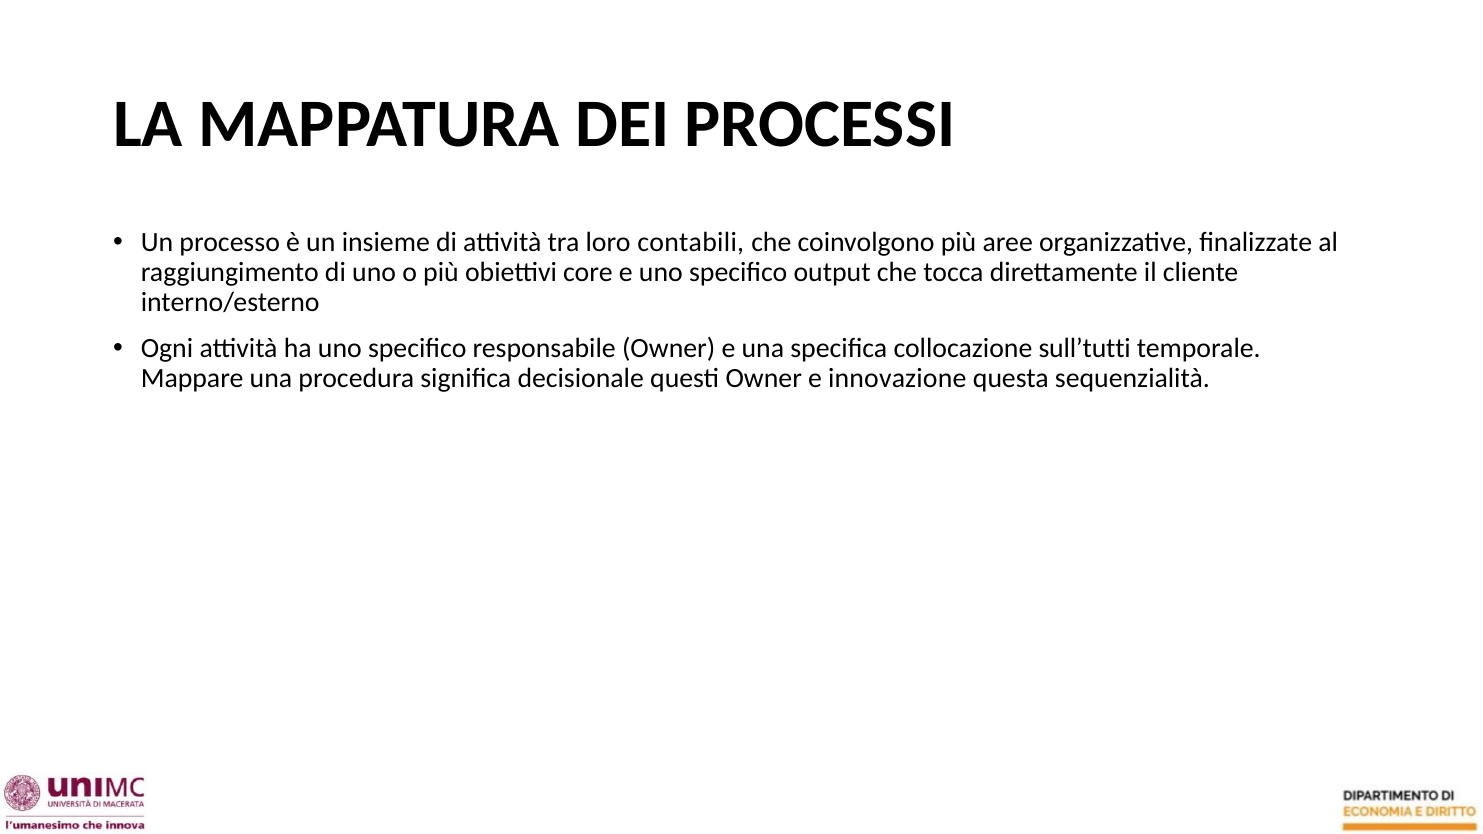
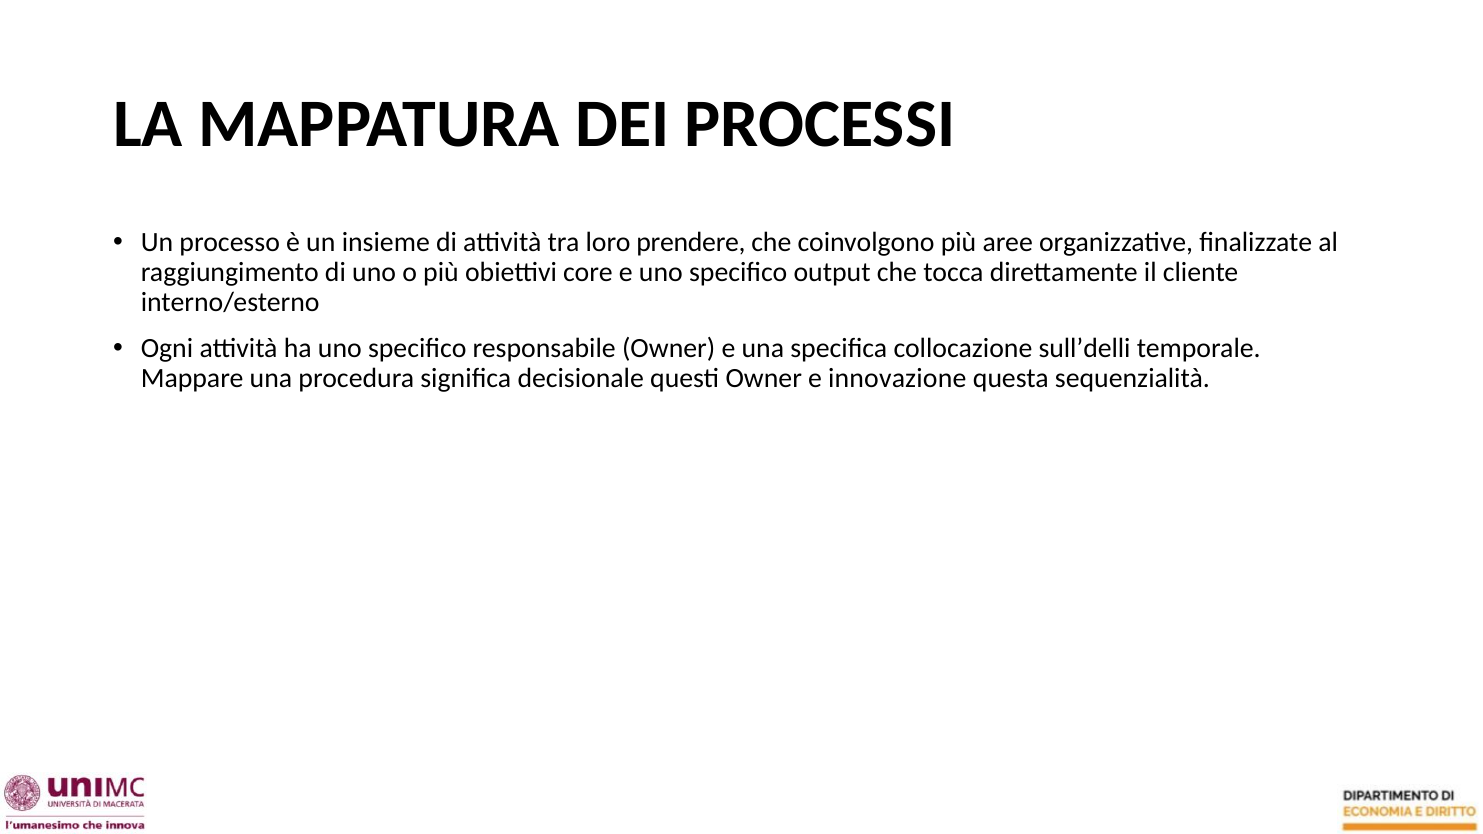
contabili: contabili -> prendere
sull’tutti: sull’tutti -> sull’delli
